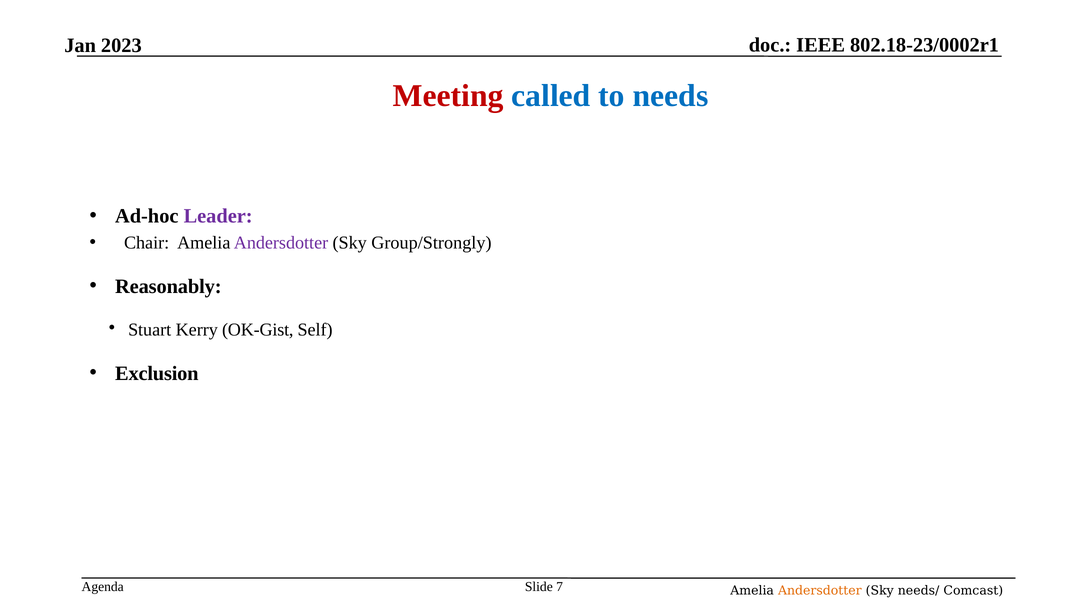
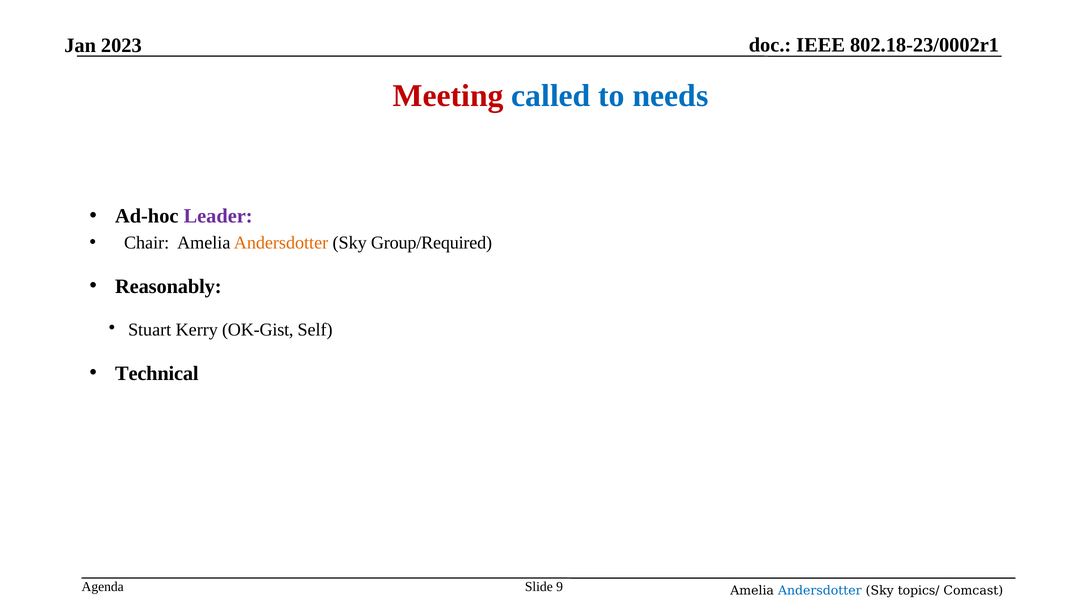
Andersdotter at (281, 243) colour: purple -> orange
Group/Strongly: Group/Strongly -> Group/Required
Exclusion: Exclusion -> Technical
7: 7 -> 9
Andersdotter at (820, 591) colour: orange -> blue
needs/: needs/ -> topics/
